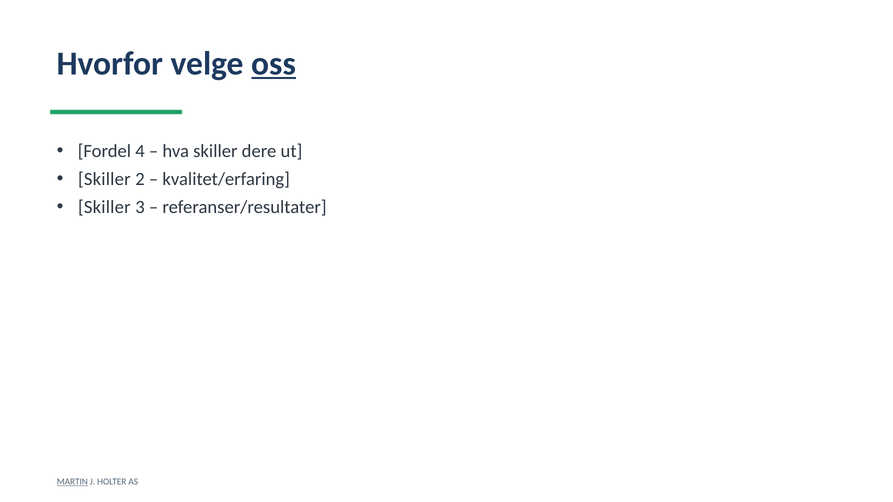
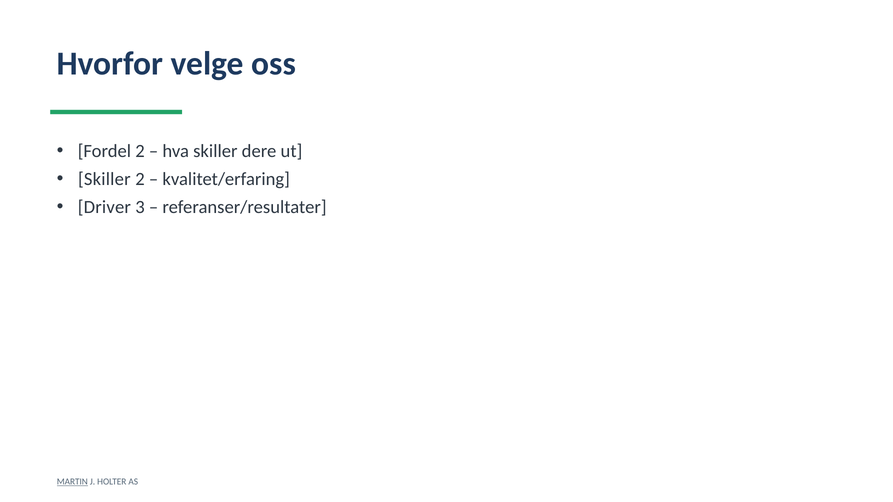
oss underline: present -> none
Fordel 4: 4 -> 2
Skiller at (104, 207): Skiller -> Driver
